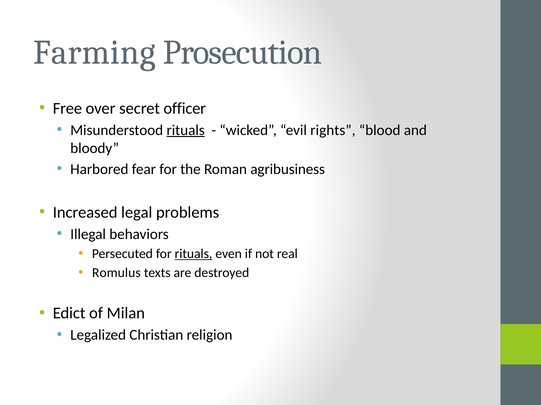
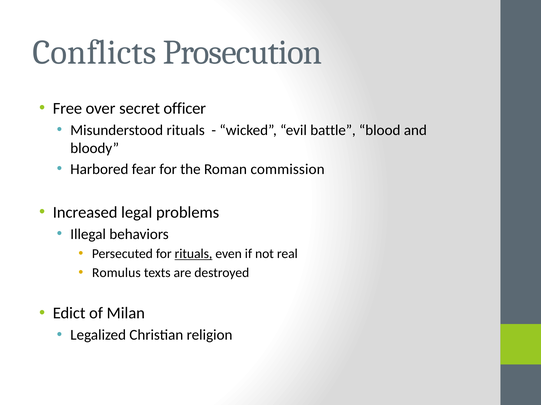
Farming: Farming -> Conflicts
rituals at (186, 130) underline: present -> none
rights: rights -> battle
agribusiness: agribusiness -> commission
